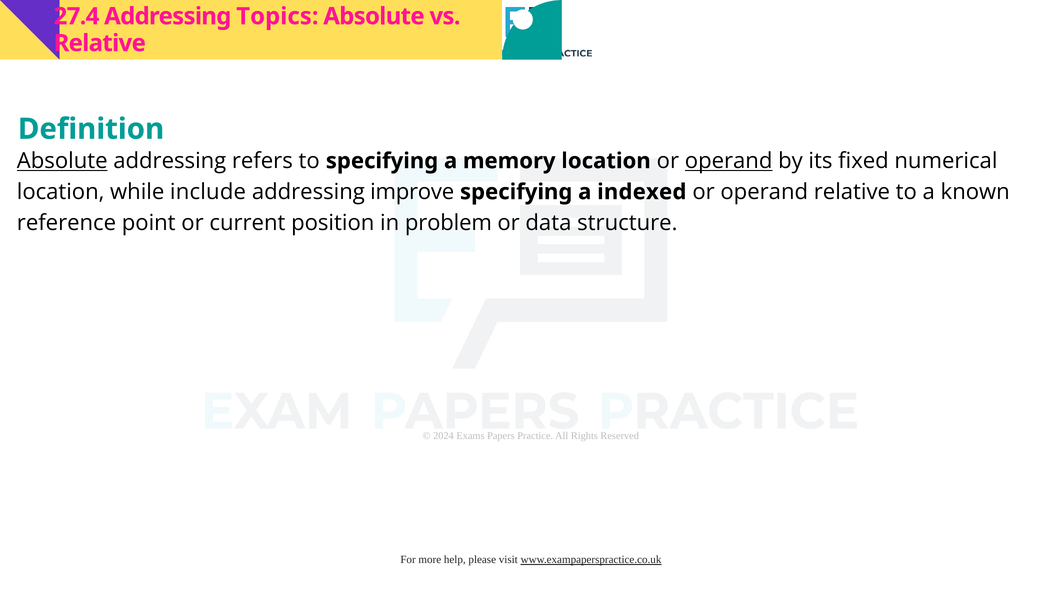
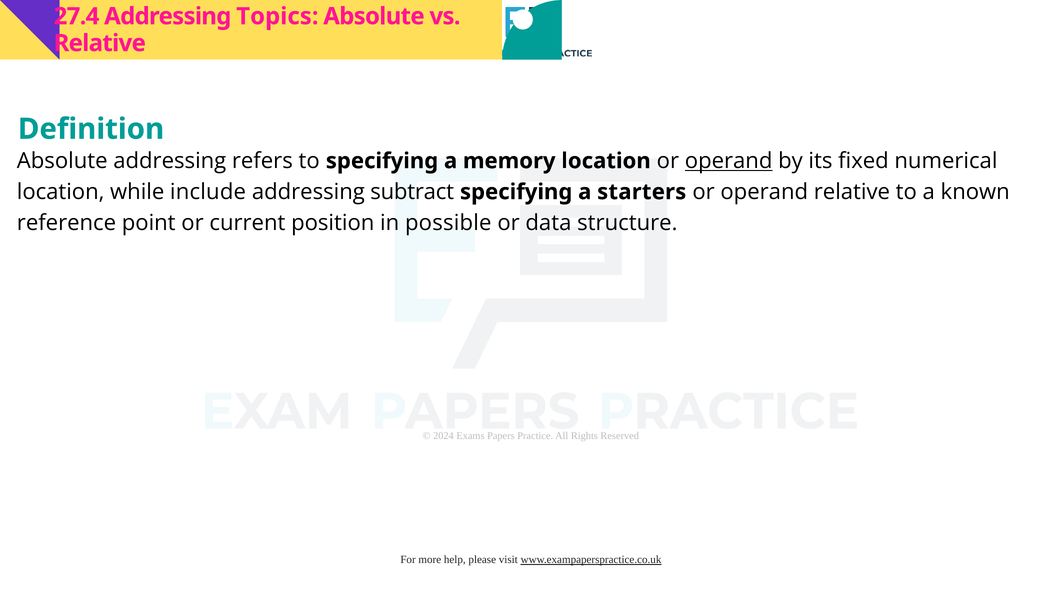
Absolute at (62, 161) underline: present -> none
improve: improve -> subtract
indexed: indexed -> starters
problem: problem -> possible
